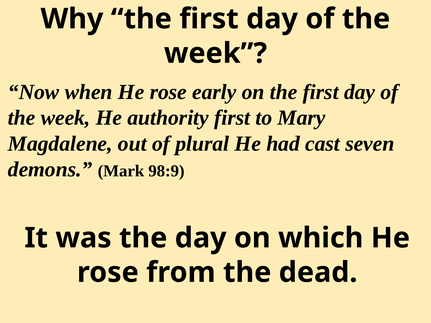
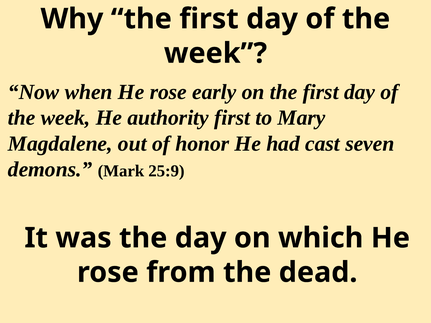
plural: plural -> honor
98:9: 98:9 -> 25:9
